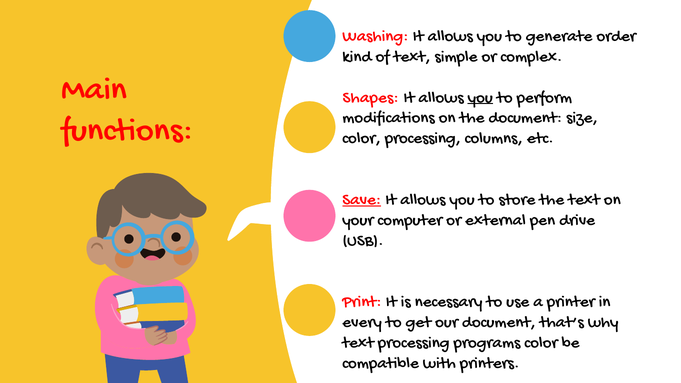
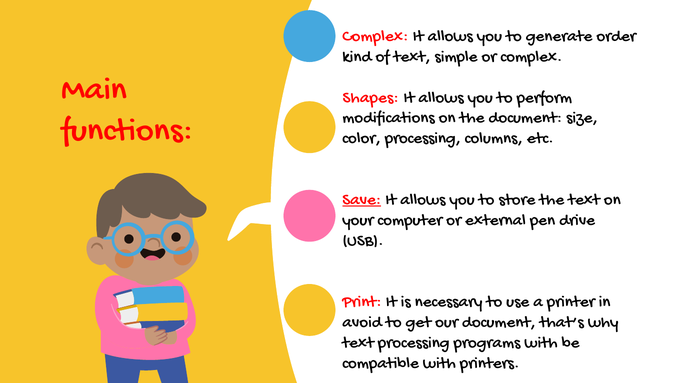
Washing at (375, 35): Washing -> Complex
you at (480, 96) underline: present -> none
every: every -> avoid
programs color: color -> with
